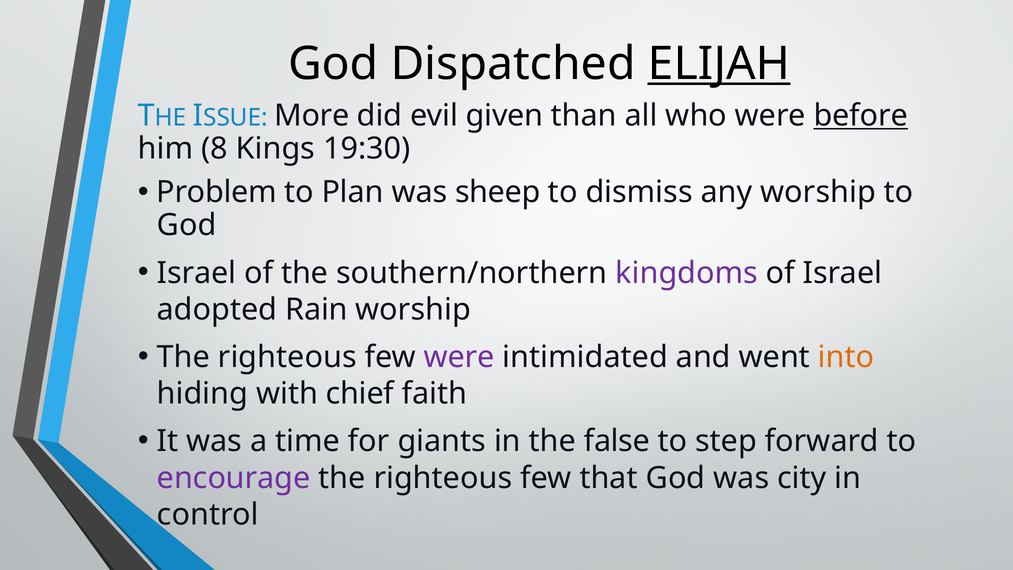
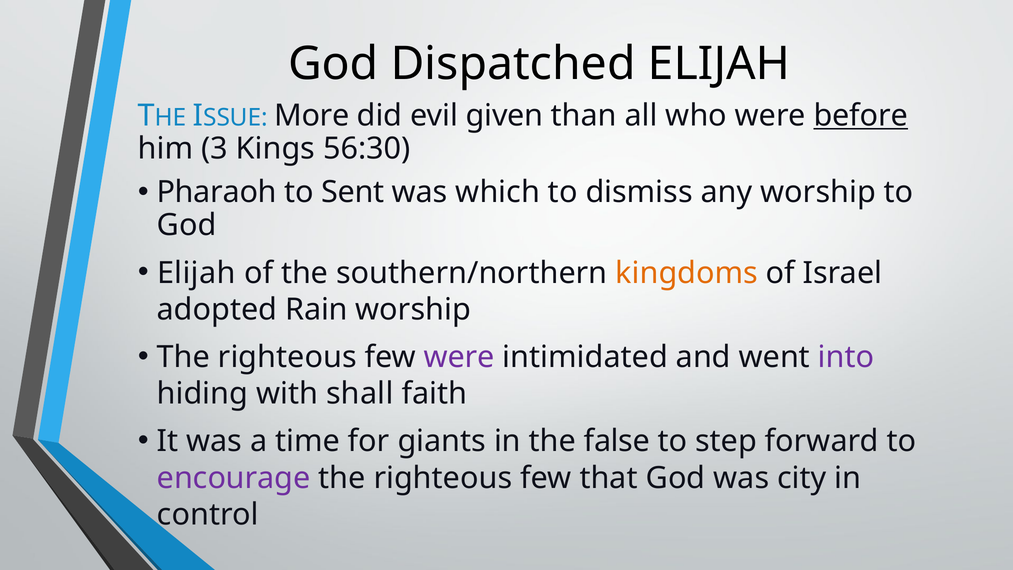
ELIJAH at (719, 64) underline: present -> none
8: 8 -> 3
19:30: 19:30 -> 56:30
Problem: Problem -> Pharaoh
Plan: Plan -> Sent
sheep: sheep -> which
Israel at (197, 273): Israel -> Elijah
kingdoms colour: purple -> orange
into colour: orange -> purple
chief: chief -> shall
